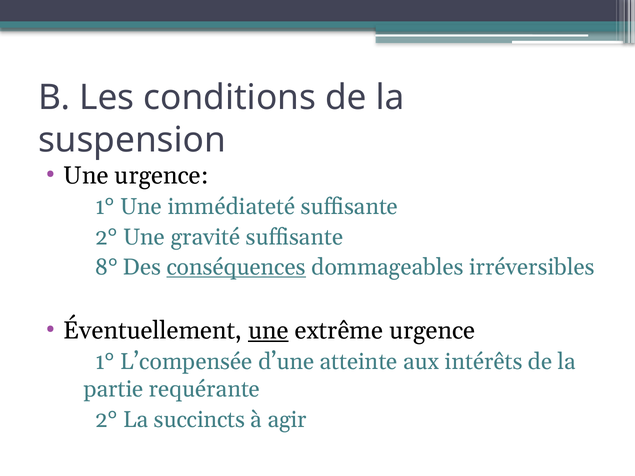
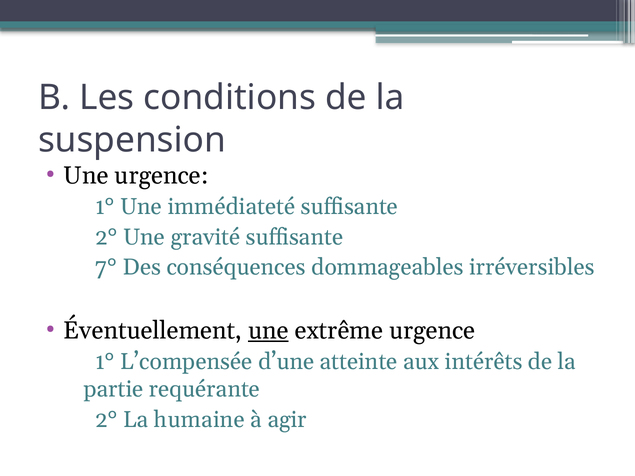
8°: 8° -> 7°
conséquences underline: present -> none
succincts: succincts -> humaine
